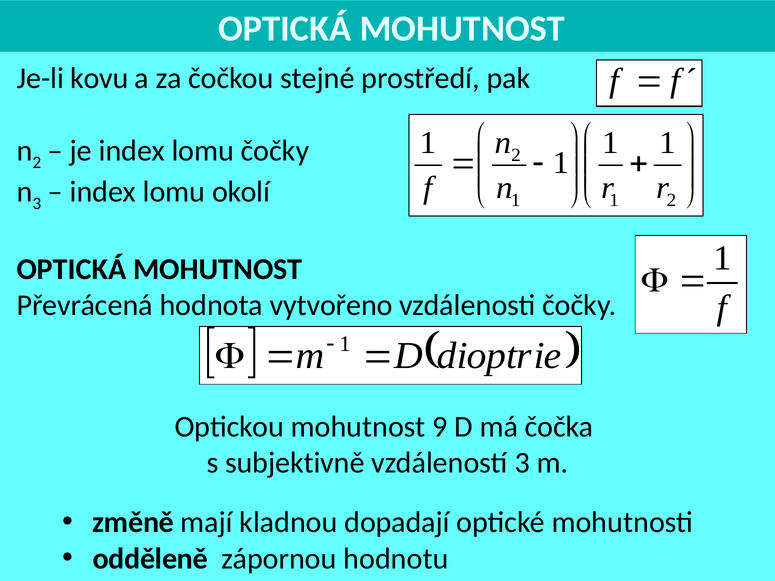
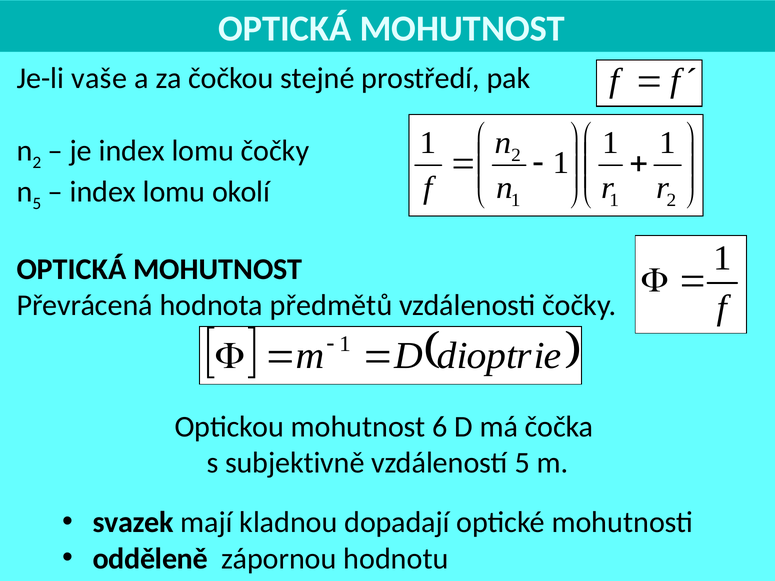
kovu: kovu -> vaše
3 at (37, 204): 3 -> 5
vytvořeno: vytvořeno -> předmětů
9: 9 -> 6
vzdáleností 3: 3 -> 5
změně: změně -> svazek
